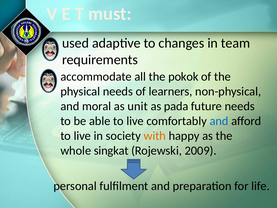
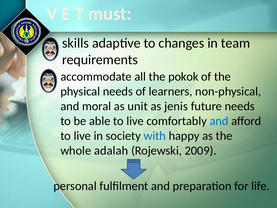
used: used -> skills
pada: pada -> jenis
with colour: orange -> blue
singkat: singkat -> adalah
